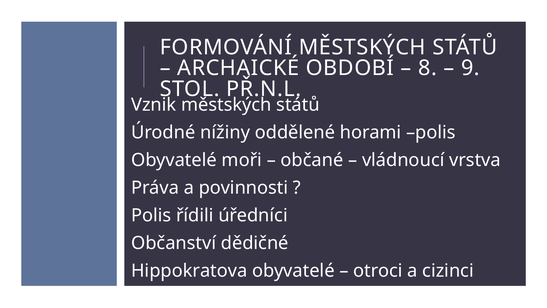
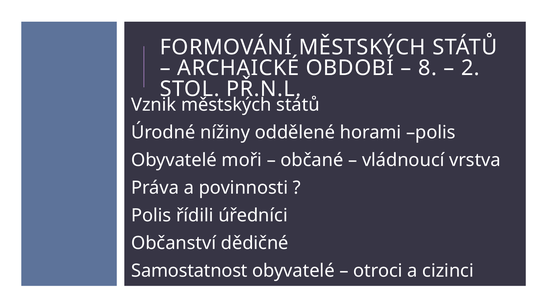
9: 9 -> 2
Hippokratova: Hippokratova -> Samostatnost
